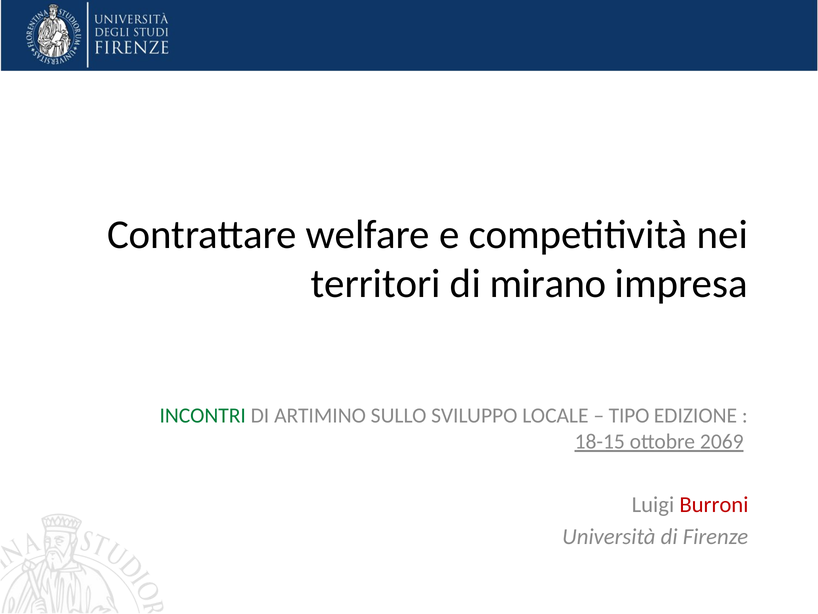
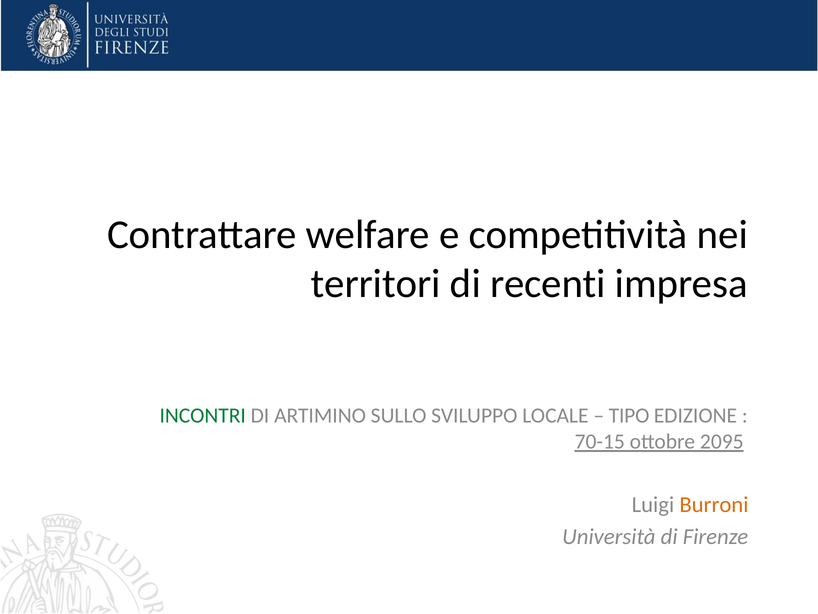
mirano: mirano -> recenti
18-15: 18-15 -> 70-15
2069: 2069 -> 2095
Burroni colour: red -> orange
